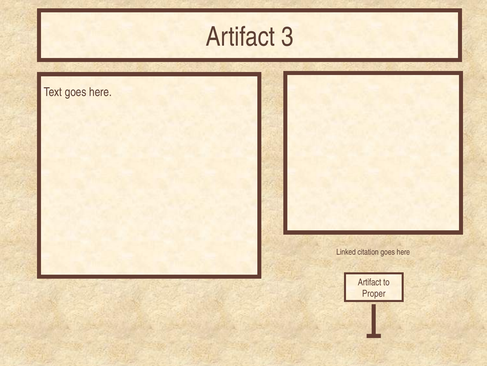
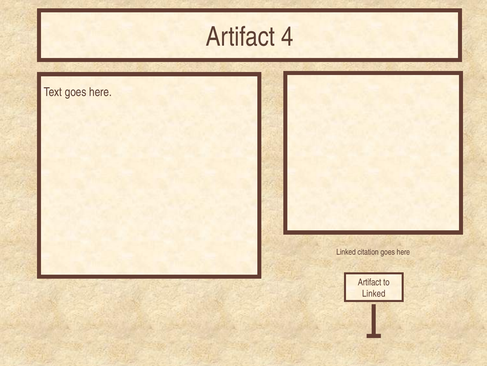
3: 3 -> 4
Proper at (374, 293): Proper -> Linked
